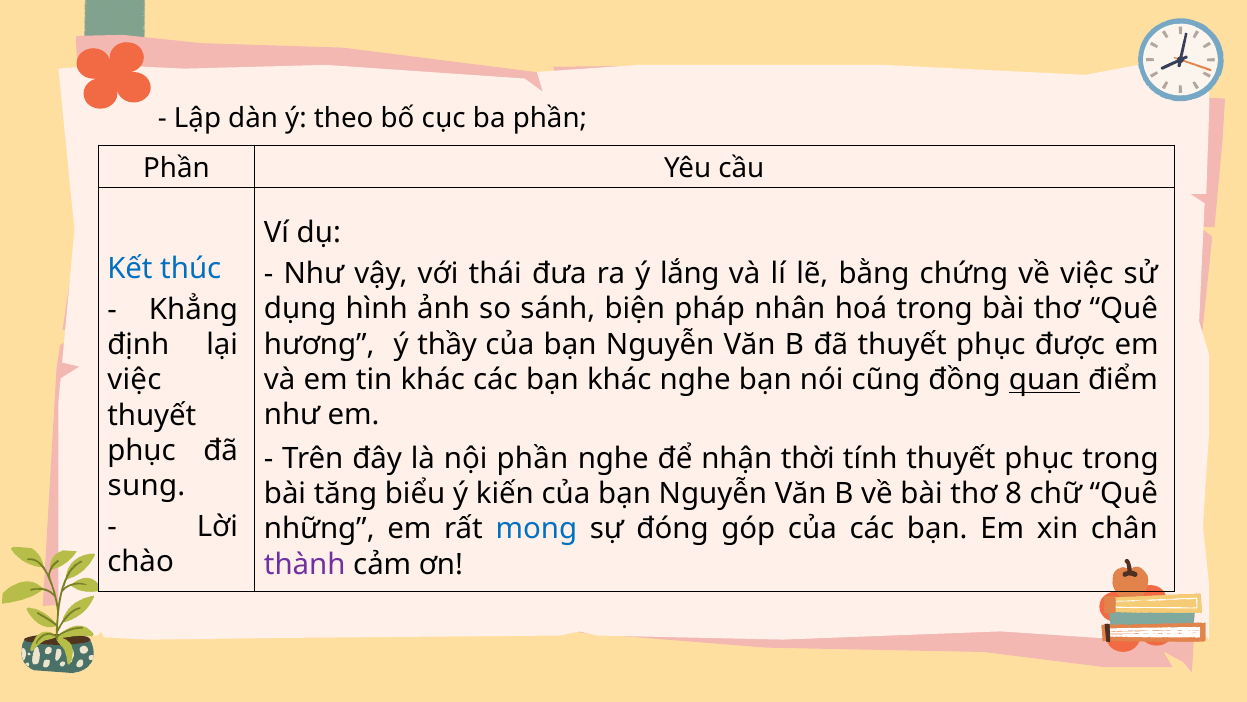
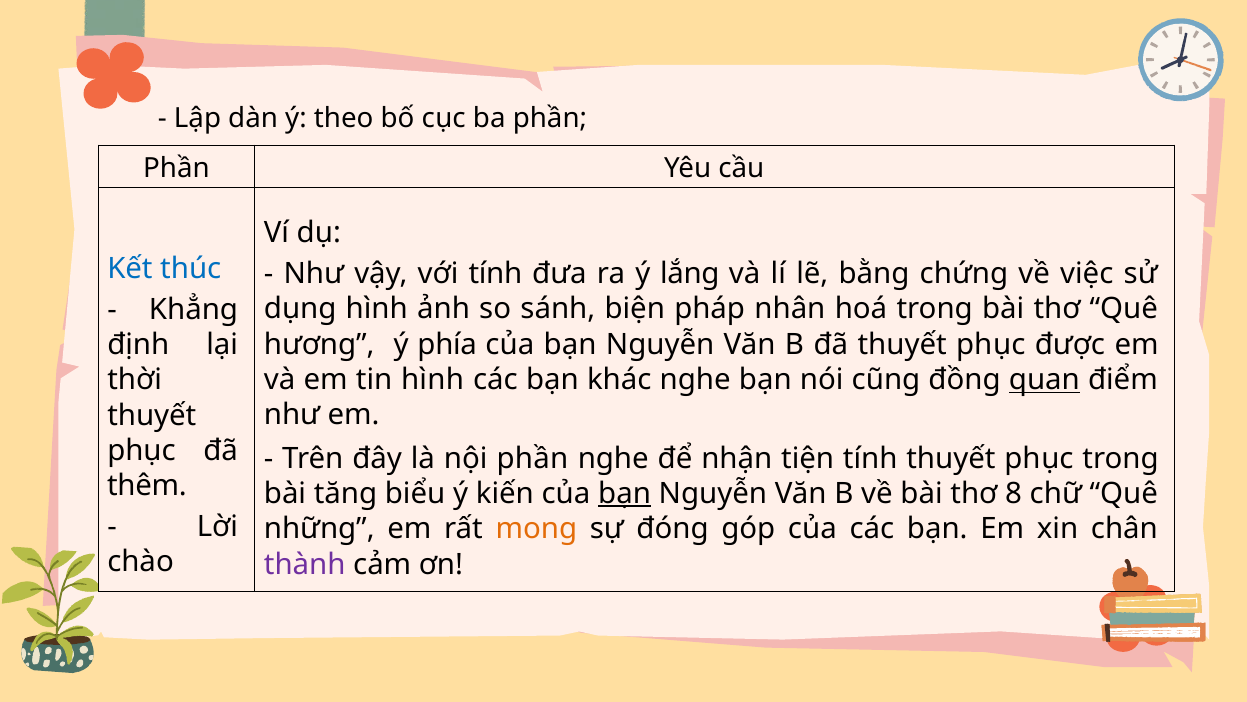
với thái: thái -> tính
thầy: thầy -> phía
tin khác: khác -> hình
việc at (134, 380): việc -> thời
thời: thời -> tiện
sung: sung -> thêm
bạn at (625, 493) underline: none -> present
mong colour: blue -> orange
